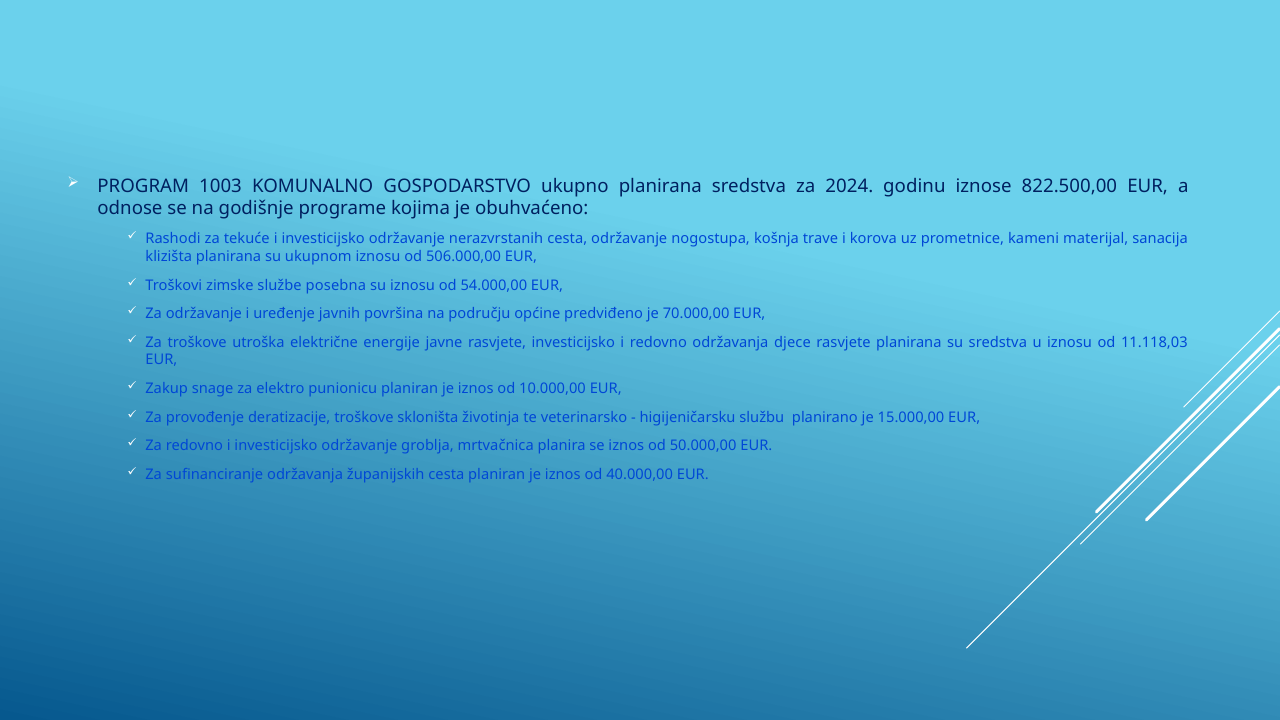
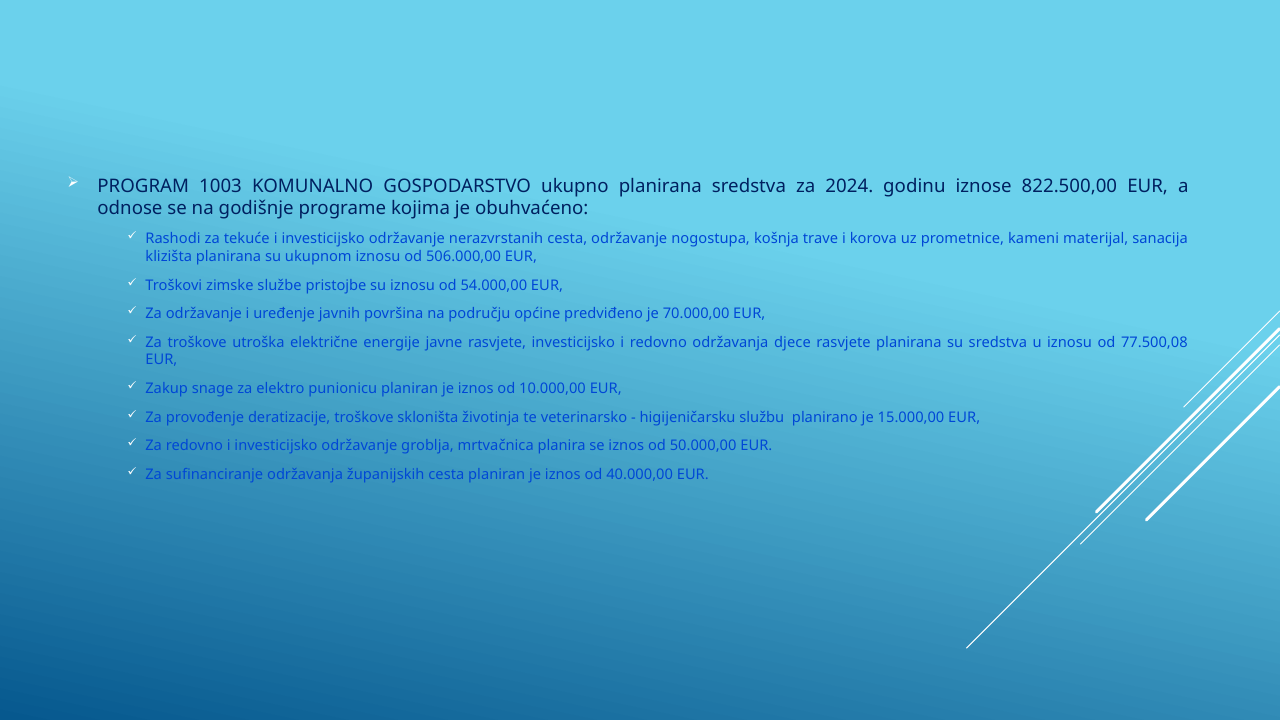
posebna: posebna -> pristojbe
11.118,03: 11.118,03 -> 77.500,08
